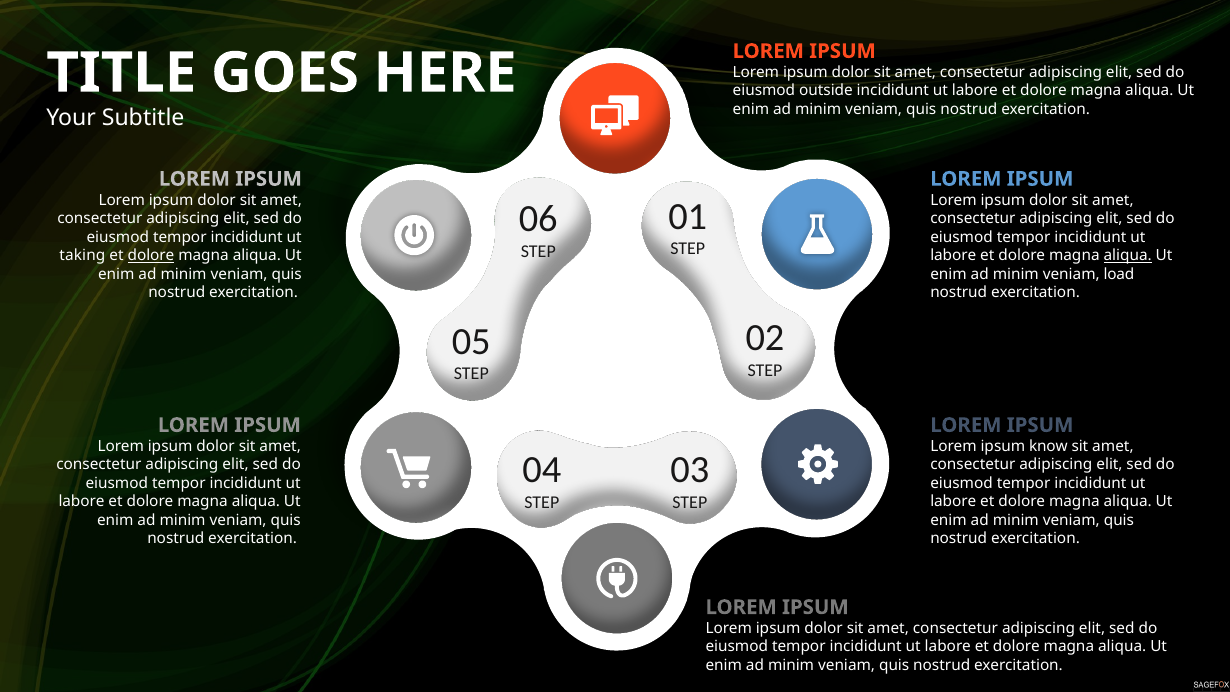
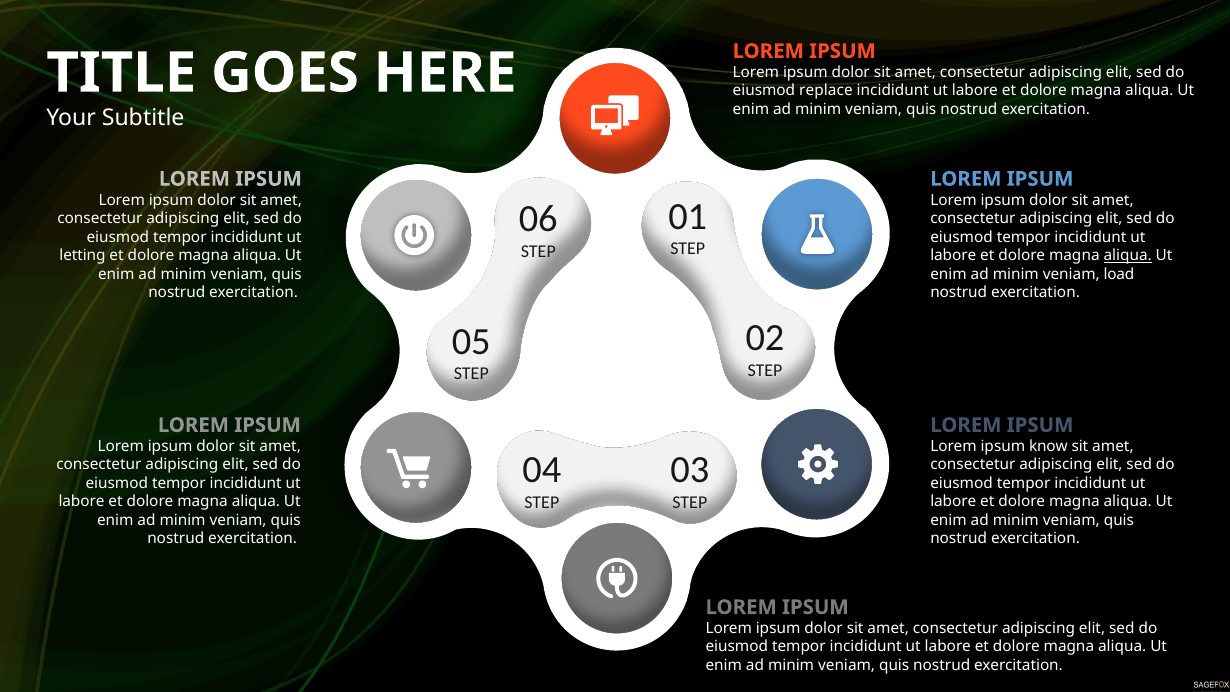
outside: outside -> replace
taking: taking -> letting
dolore at (151, 255) underline: present -> none
